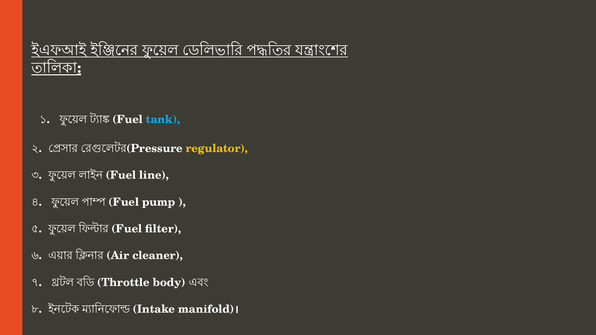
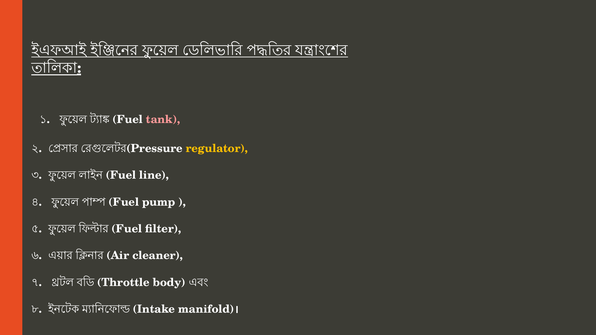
tank colour: light blue -> pink
